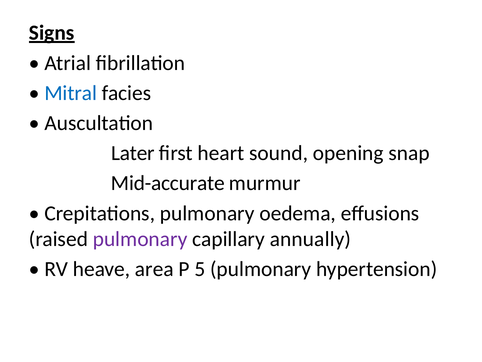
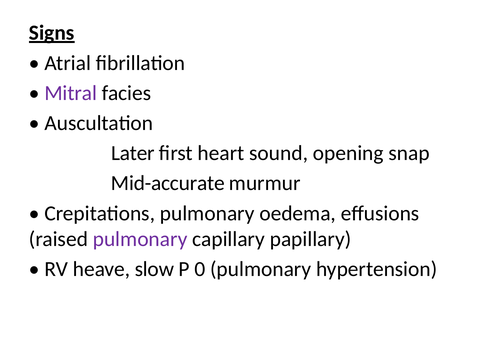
Mitral colour: blue -> purple
annually: annually -> papillary
area: area -> slow
5: 5 -> 0
